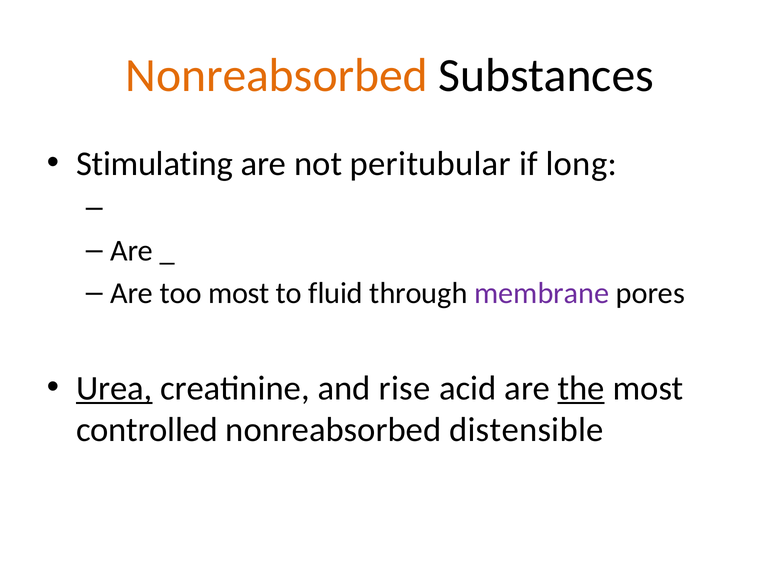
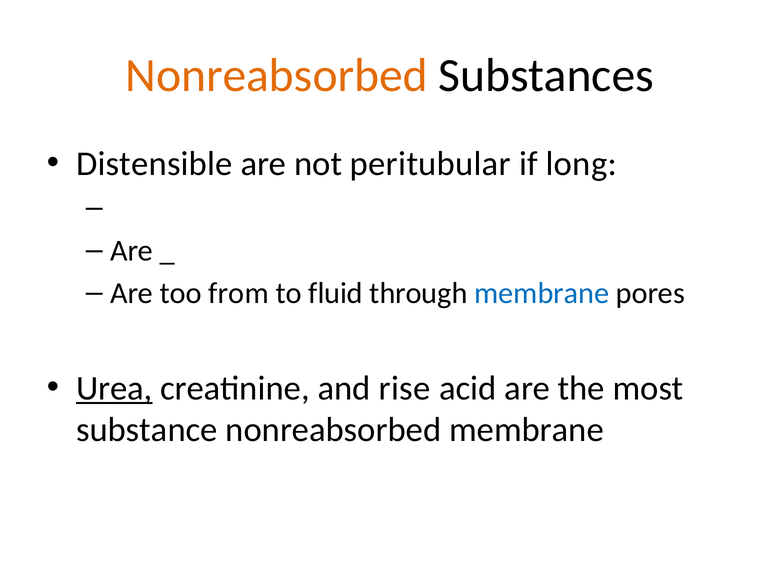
Stimulating: Stimulating -> Distensible
too most: most -> from
membrane at (542, 293) colour: purple -> blue
the underline: present -> none
controlled: controlled -> substance
nonreabsorbed distensible: distensible -> membrane
